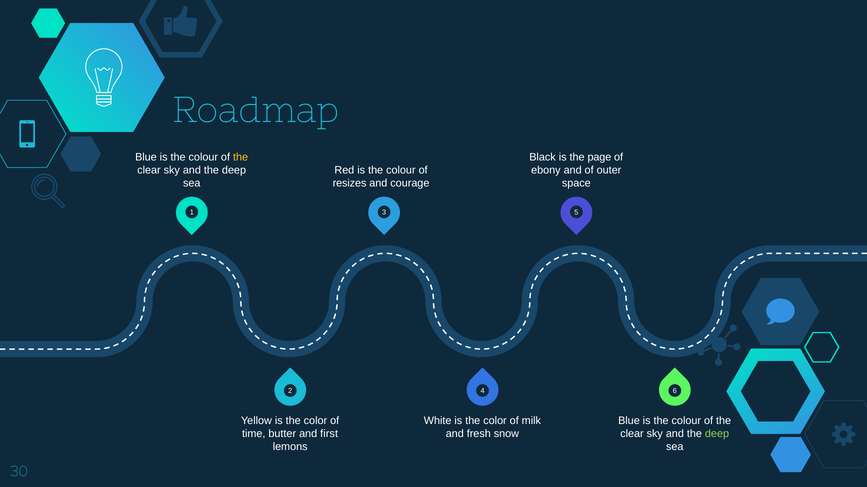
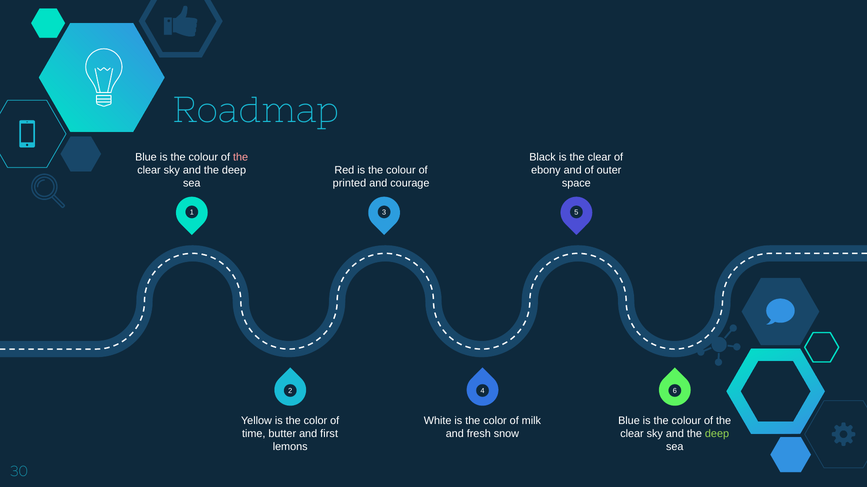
the at (241, 157) colour: yellow -> pink
is the page: page -> clear
resizes: resizes -> printed
